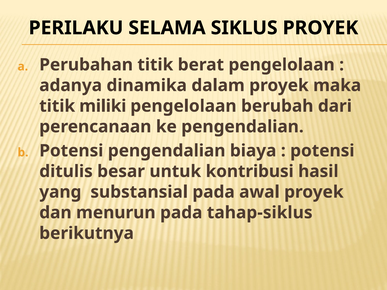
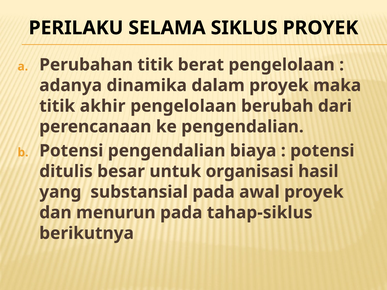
miliki: miliki -> akhir
kontribusi: kontribusi -> organisasi
